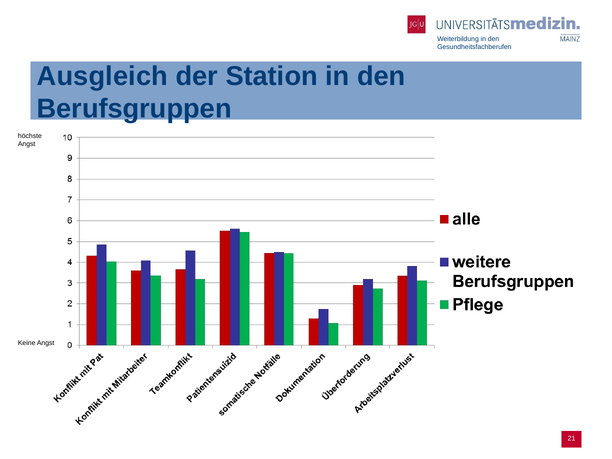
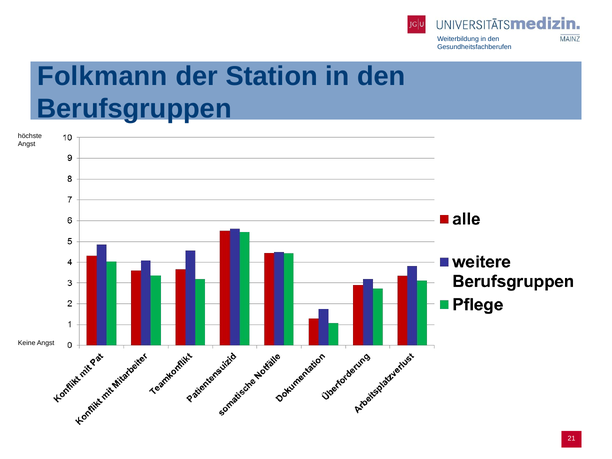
Ausgleich: Ausgleich -> Folkmann
